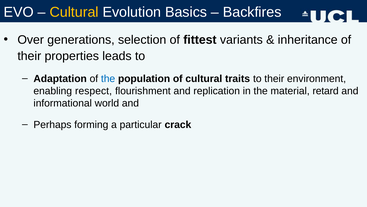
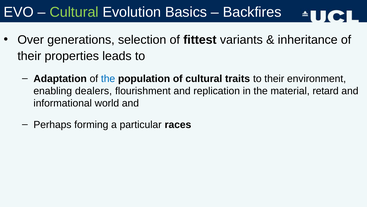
Cultural at (74, 12) colour: yellow -> light green
respect: respect -> dealers
crack: crack -> races
